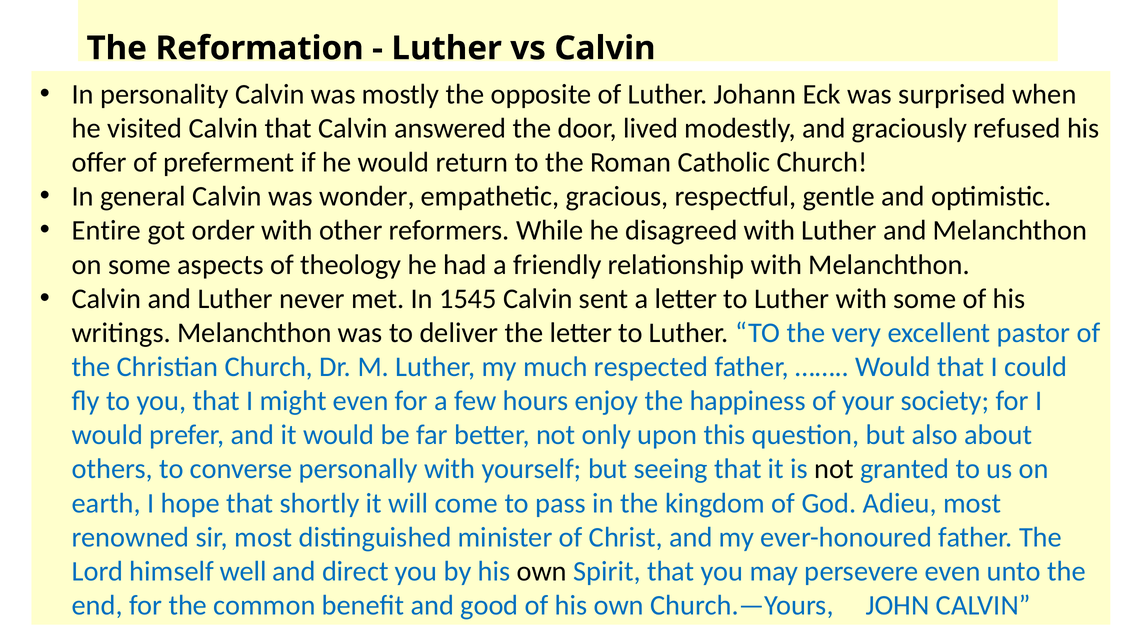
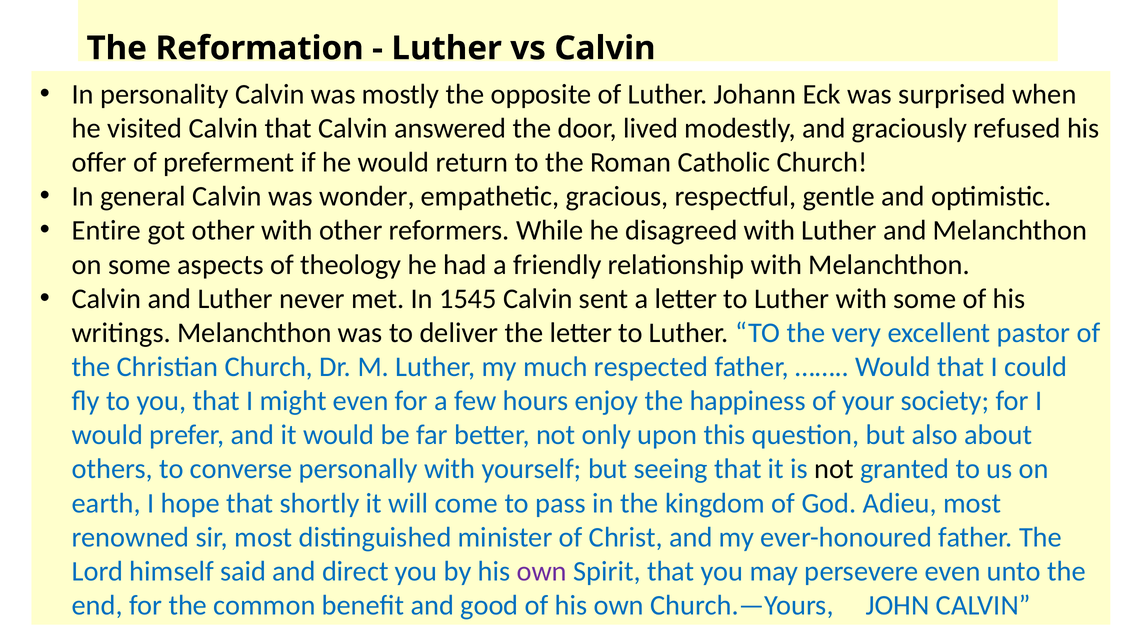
got order: order -> other
well: well -> said
own at (542, 571) colour: black -> purple
